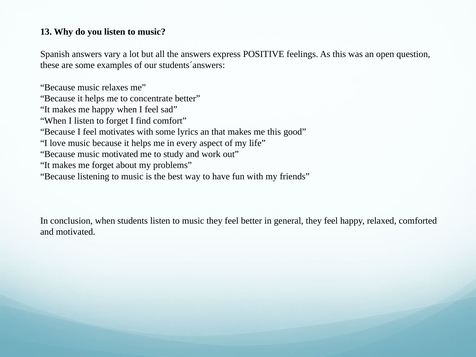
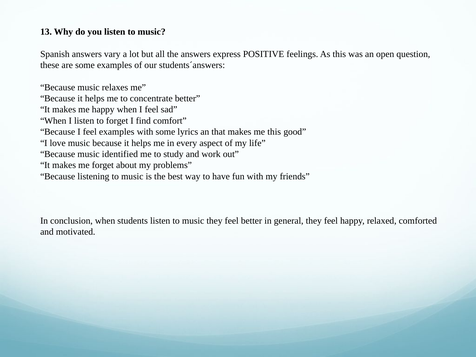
feel motivates: motivates -> examples
music motivated: motivated -> identified
